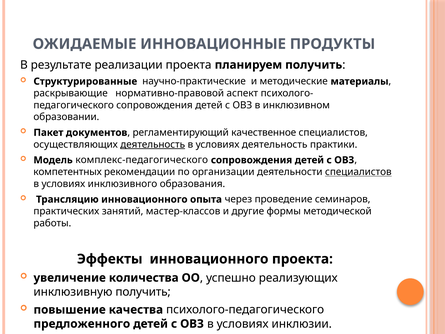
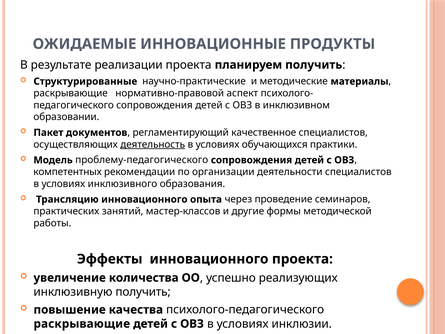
условиях деятельность: деятельность -> обучающихся
комплекс-педагогического: комплекс-педагогического -> проблему-педагогического
специалистов at (358, 172) underline: present -> none
предложенного at (82, 324): предложенного -> раскрывающие
